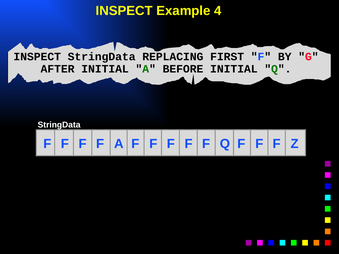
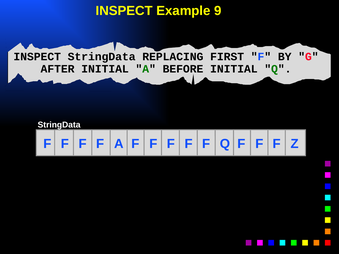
4: 4 -> 9
